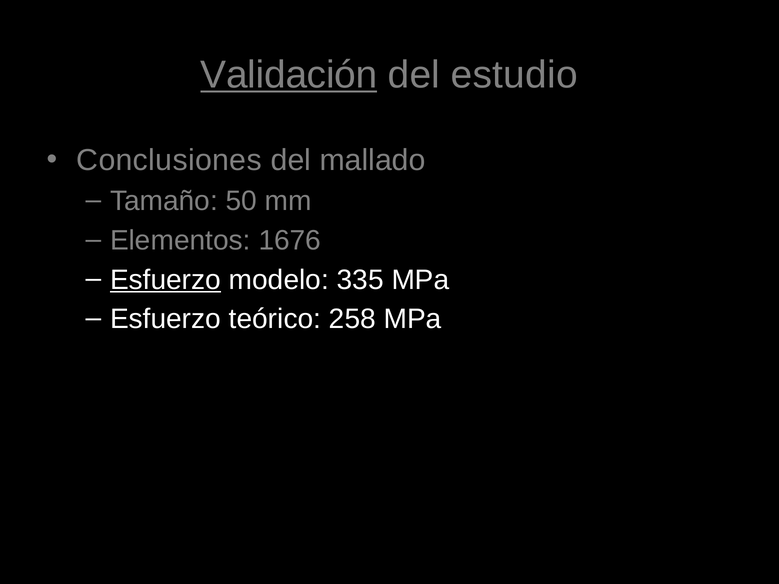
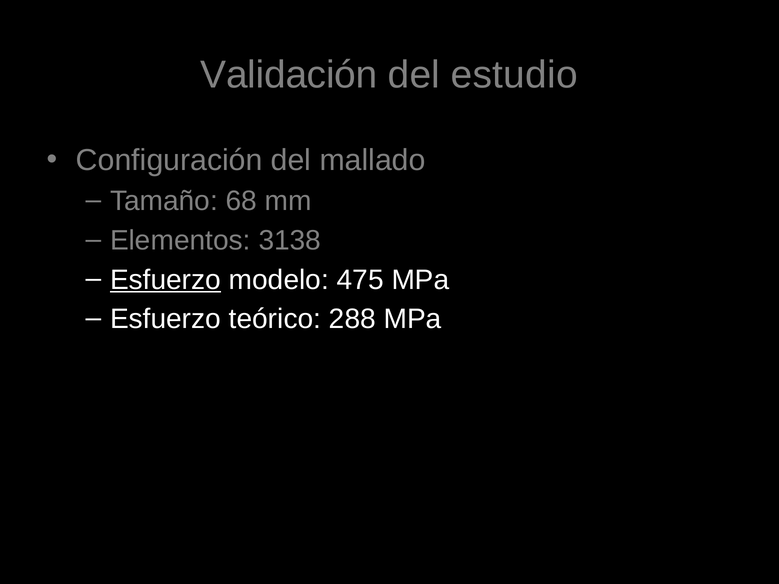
Validación underline: present -> none
Conclusiones: Conclusiones -> Configuración
50: 50 -> 68
1676: 1676 -> 3138
335: 335 -> 475
258: 258 -> 288
